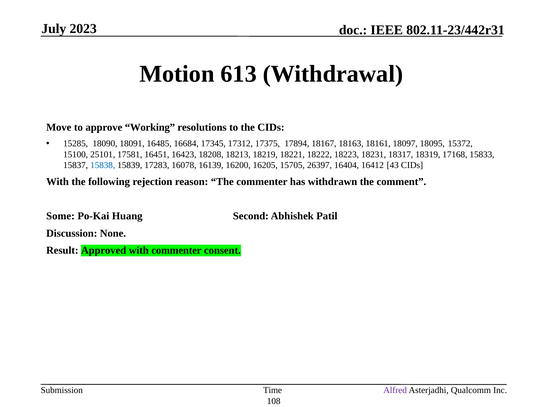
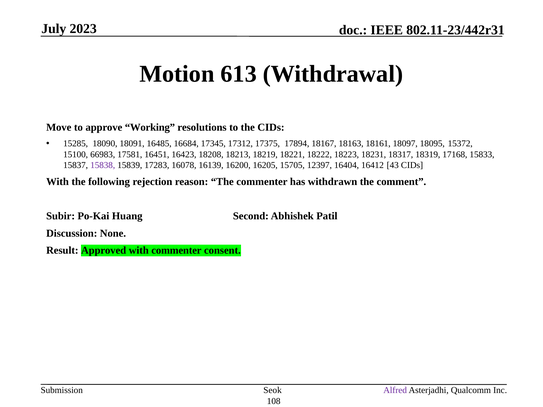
25101: 25101 -> 66983
15838 colour: blue -> purple
26397: 26397 -> 12397
Some: Some -> Subir
Time: Time -> Seok
